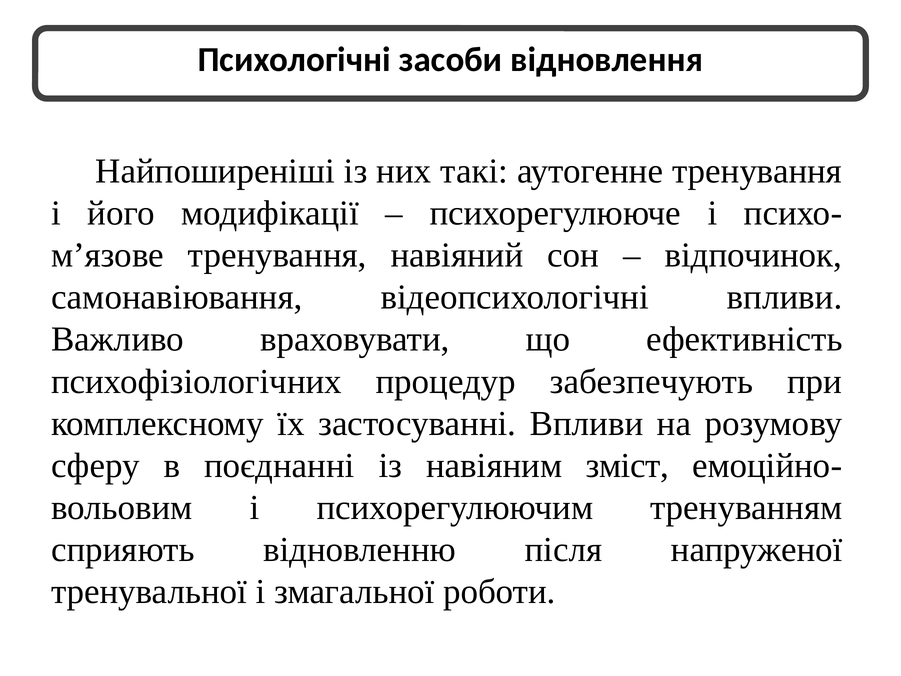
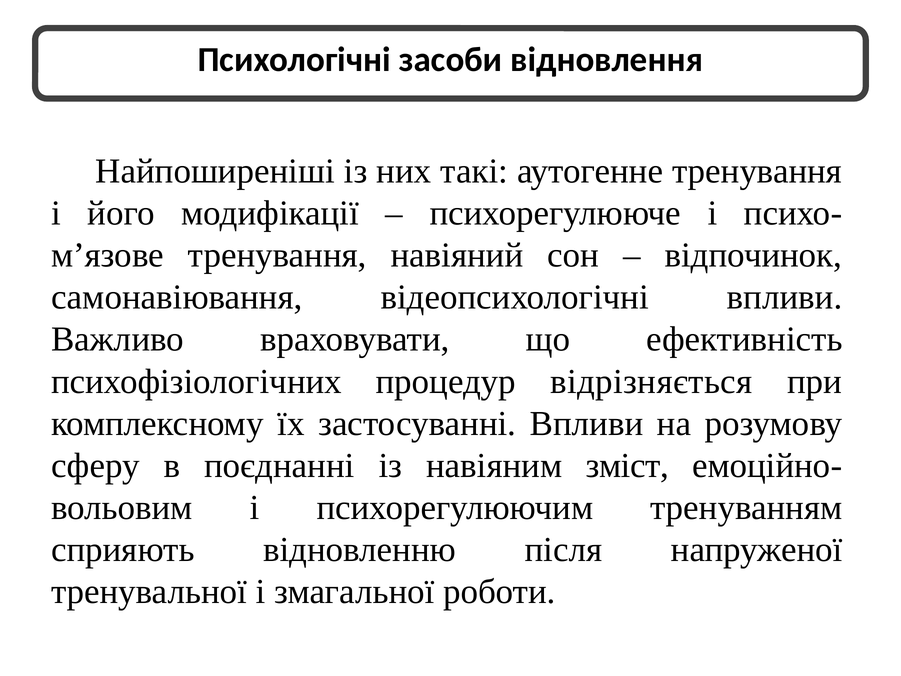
забезпечують: забезпечують -> відрізняється
